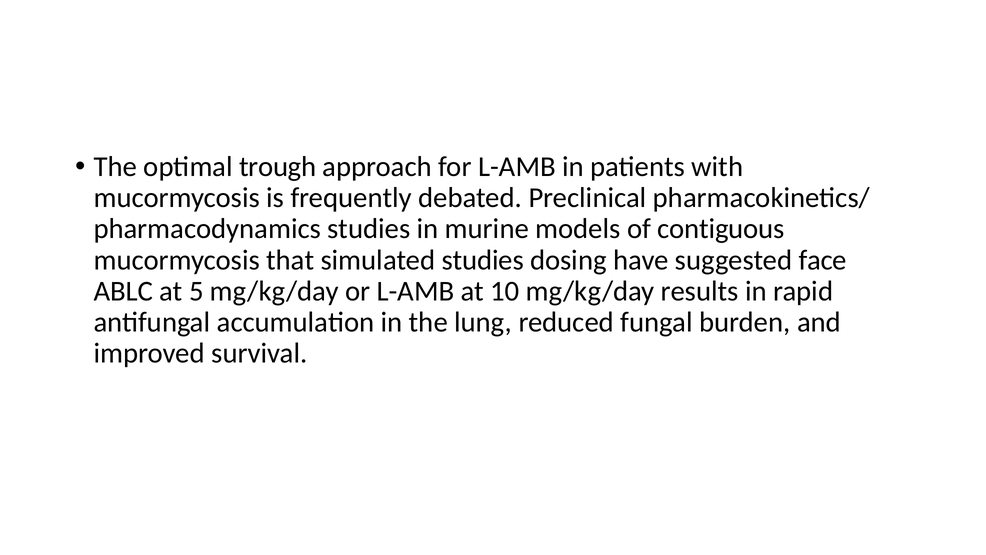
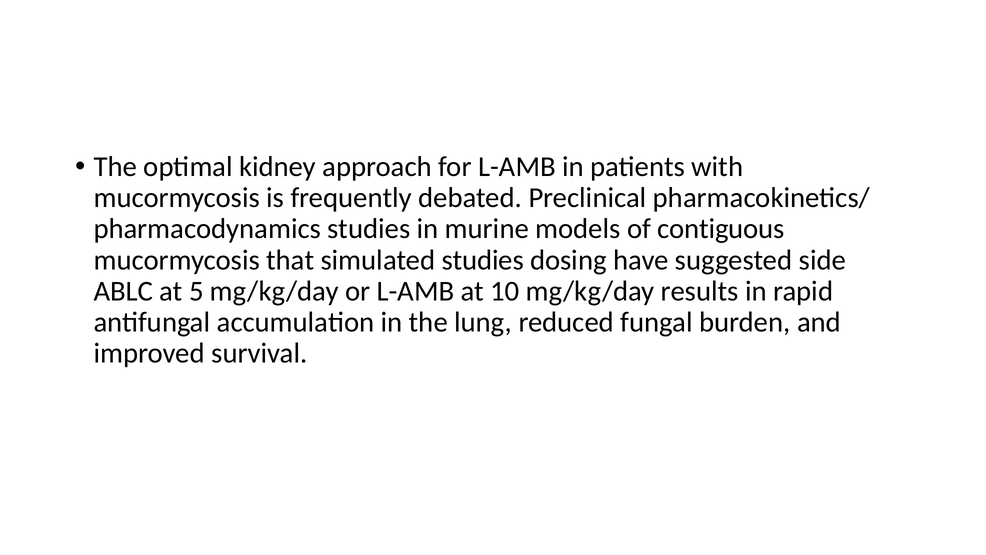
trough: trough -> kidney
face: face -> side
